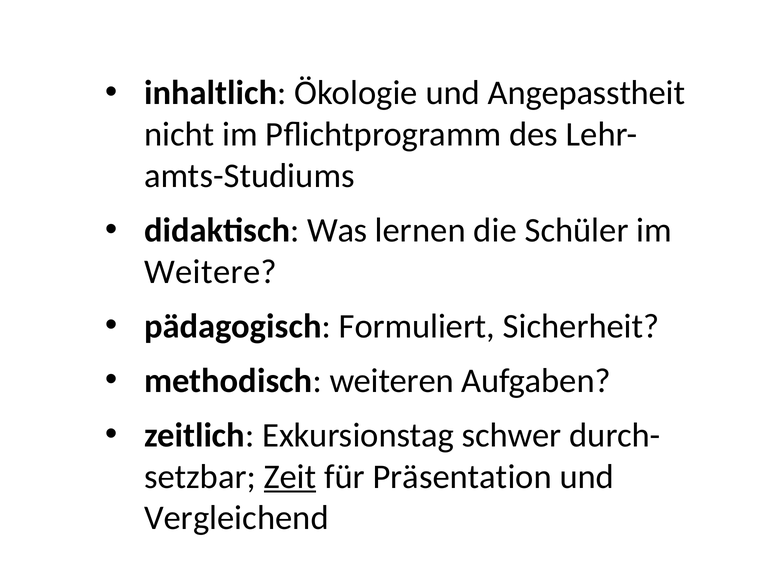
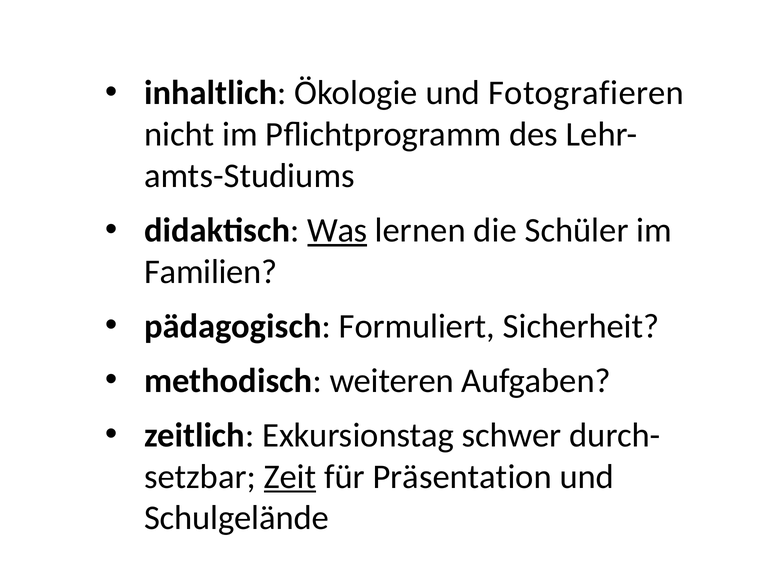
Angepasstheit: Angepasstheit -> Fotografieren
Was underline: none -> present
Weitere: Weitere -> Familien
Vergleichend: Vergleichend -> Schulgelände
